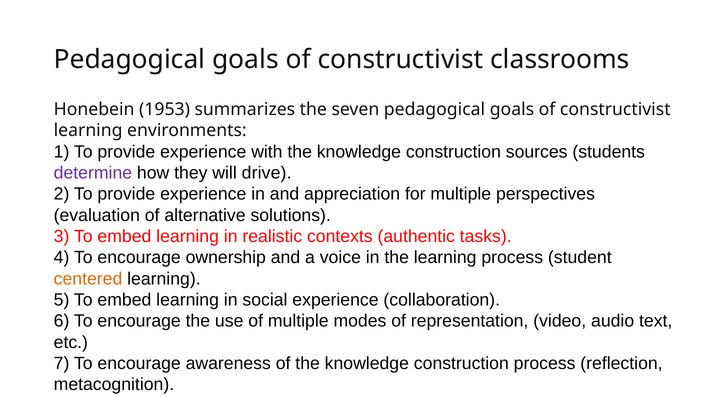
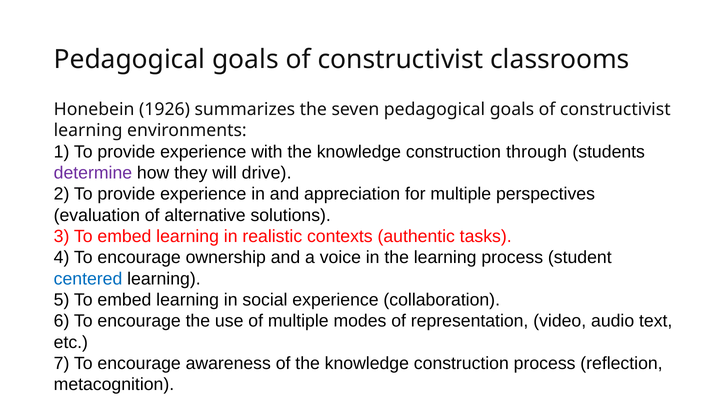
1953: 1953 -> 1926
sources: sources -> through
centered colour: orange -> blue
